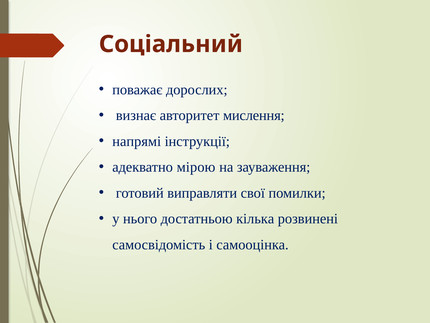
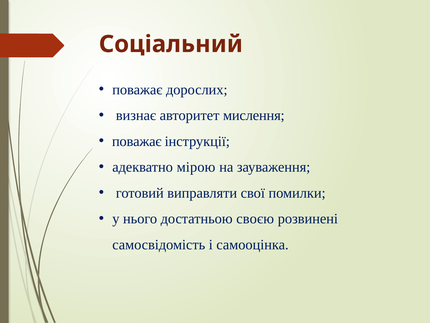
напрямі at (137, 141): напрямі -> поважає
кілька: кілька -> своєю
